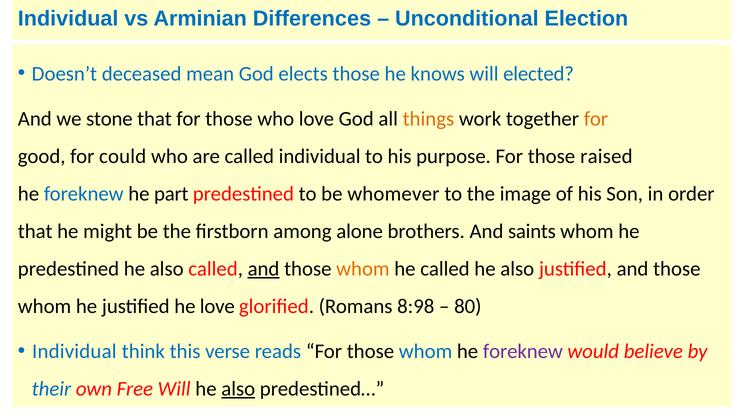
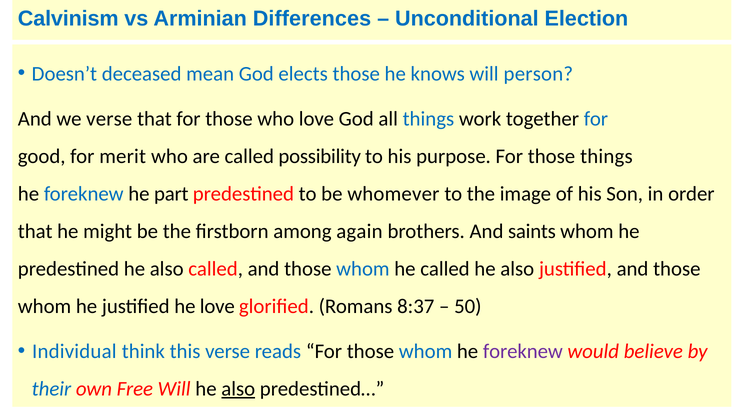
Individual at (68, 18): Individual -> Calvinism
elected: elected -> person
we stone: stone -> verse
things at (428, 119) colour: orange -> blue
for at (596, 119) colour: orange -> blue
could: could -> merit
called individual: individual -> possibility
those raised: raised -> things
alone: alone -> again
and at (264, 269) underline: present -> none
whom at (363, 269) colour: orange -> blue
8:98: 8:98 -> 8:37
80: 80 -> 50
